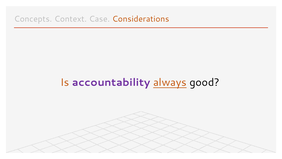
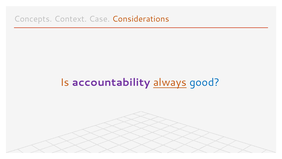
good colour: black -> blue
